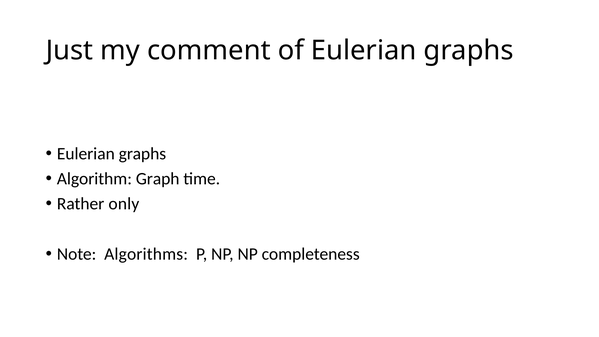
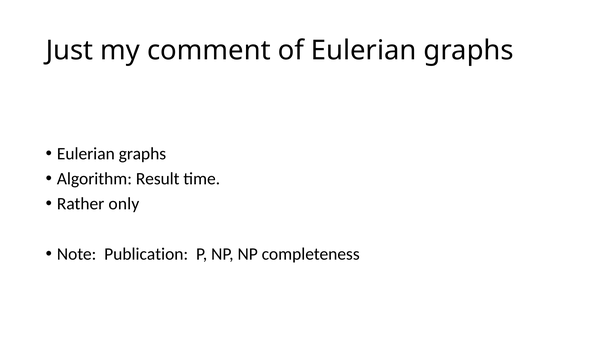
Graph: Graph -> Result
Algorithms: Algorithms -> Publication
